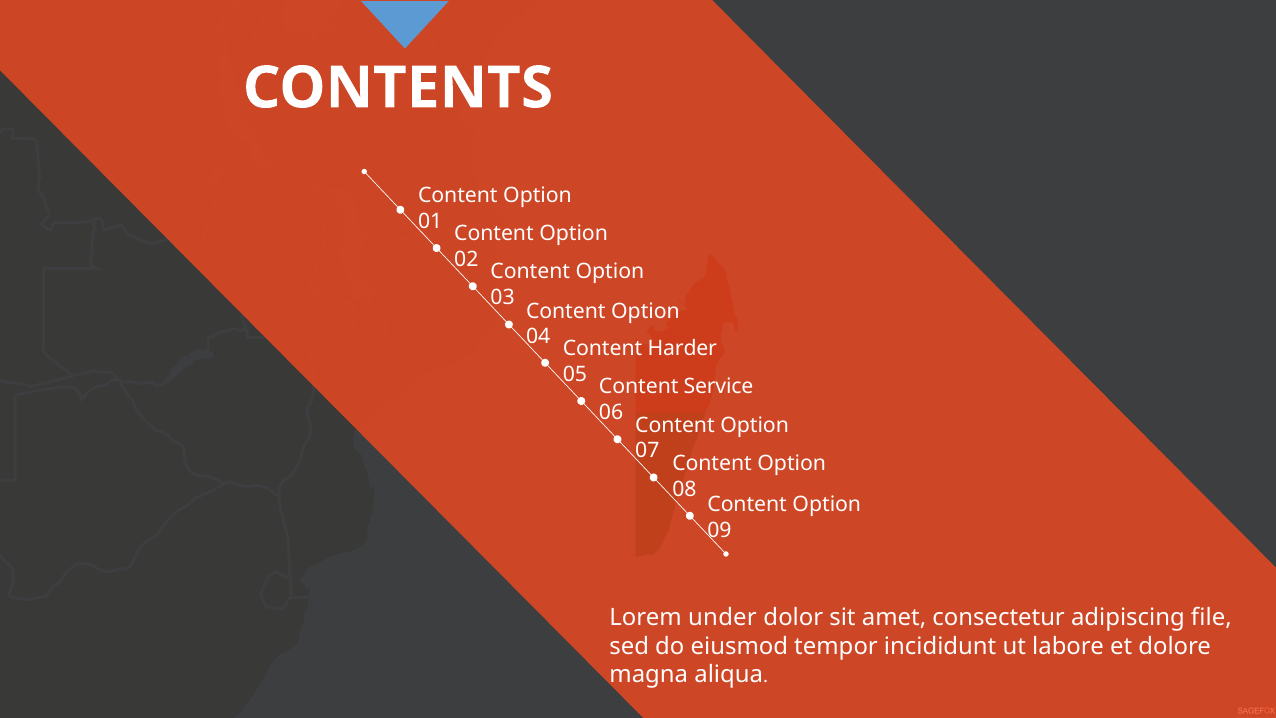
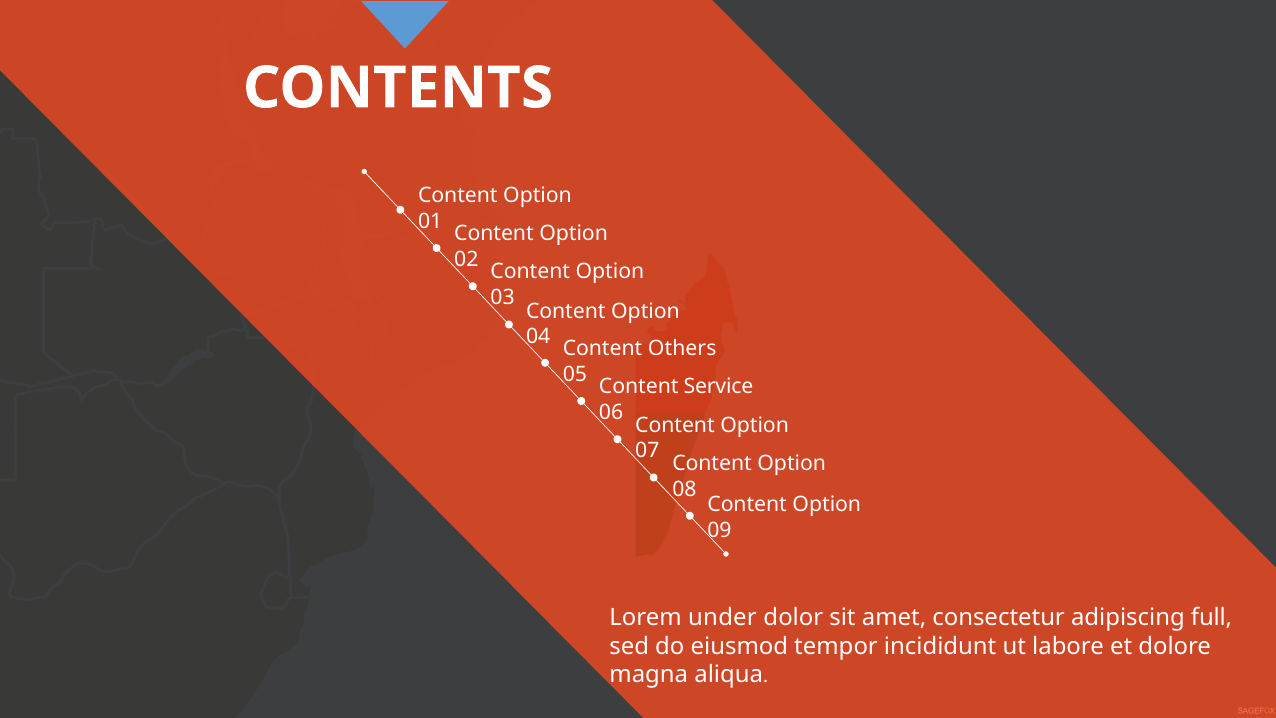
Harder: Harder -> Others
file: file -> full
